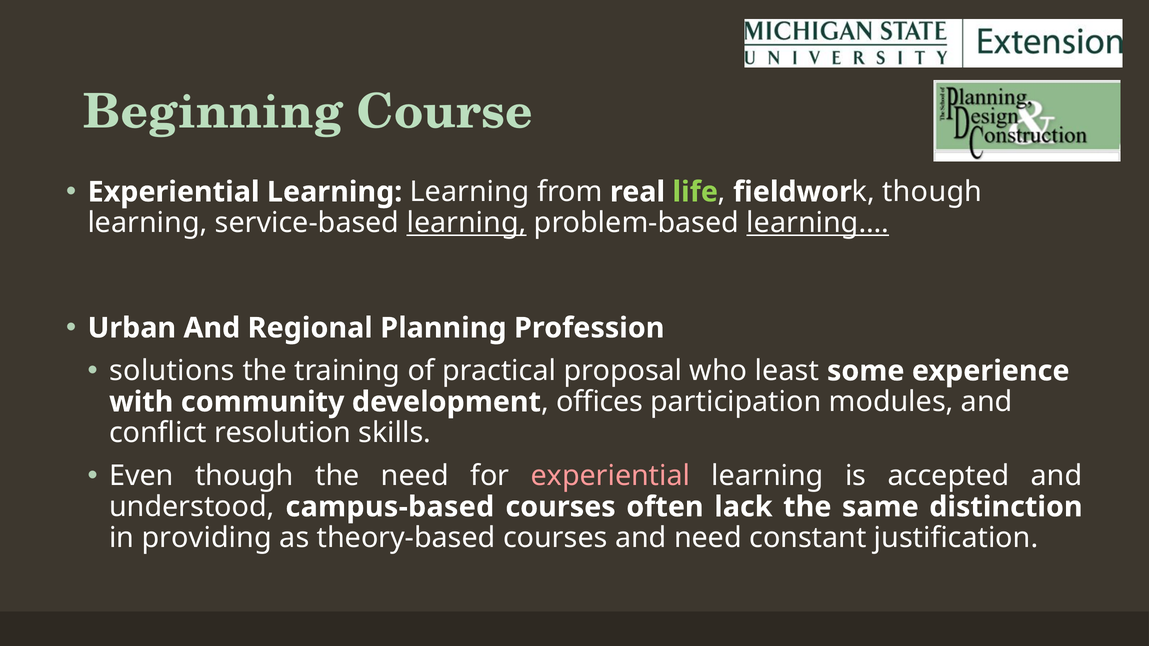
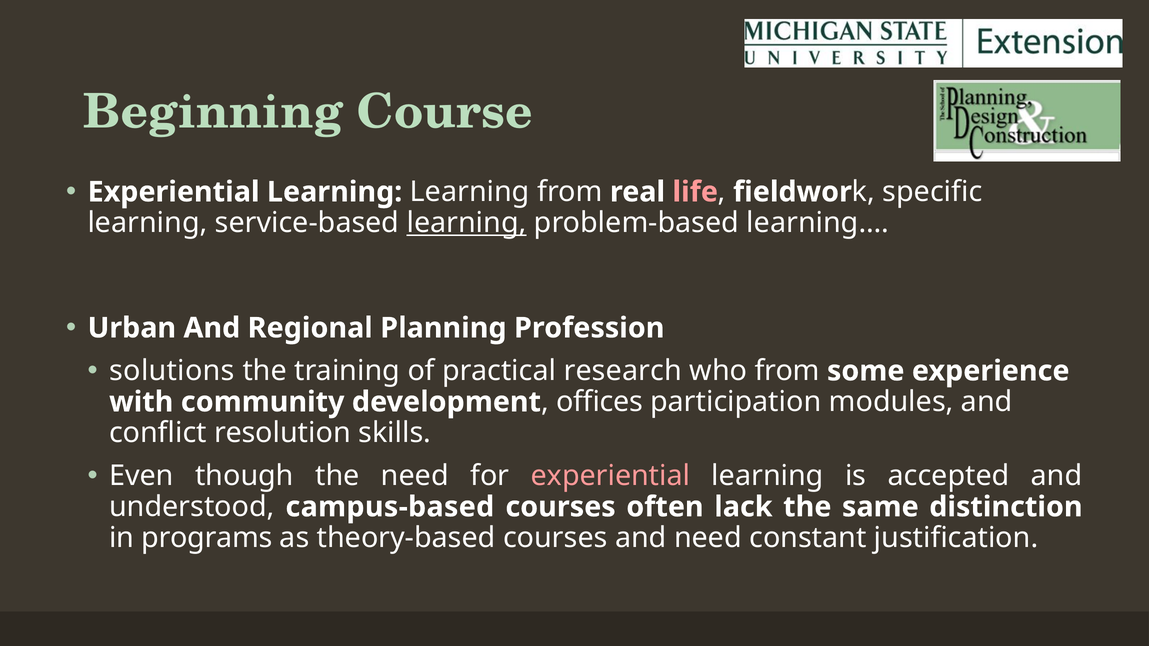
life colour: light green -> pink
though at (932, 192): though -> specific
learning… underline: present -> none
proposal: proposal -> research
who least: least -> from
providing: providing -> programs
